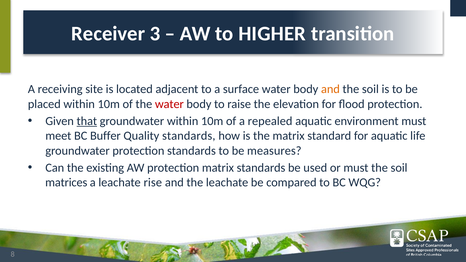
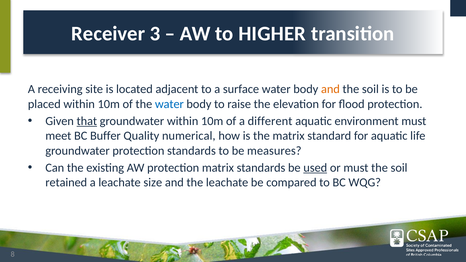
water at (169, 104) colour: red -> blue
repealed: repealed -> different
Quality standards: standards -> numerical
used underline: none -> present
matrices: matrices -> retained
rise: rise -> size
